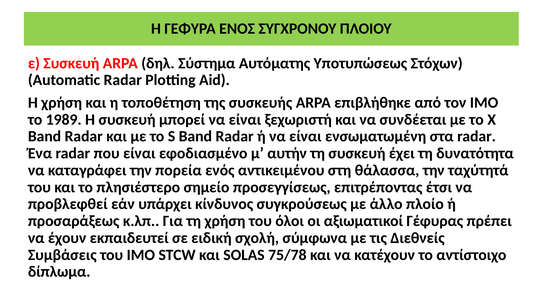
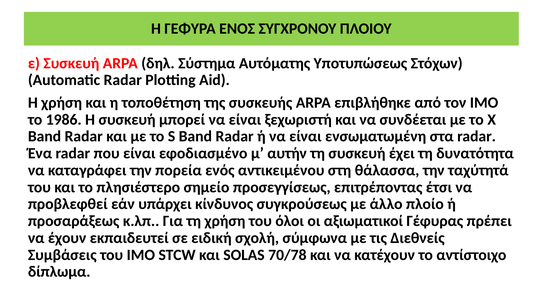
1989: 1989 -> 1986
75/78: 75/78 -> 70/78
